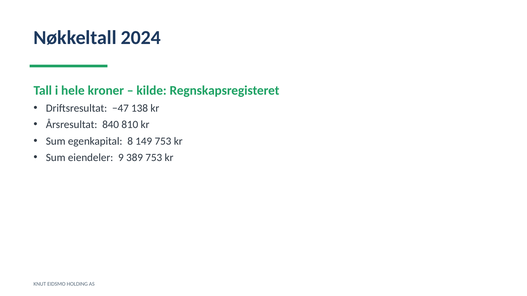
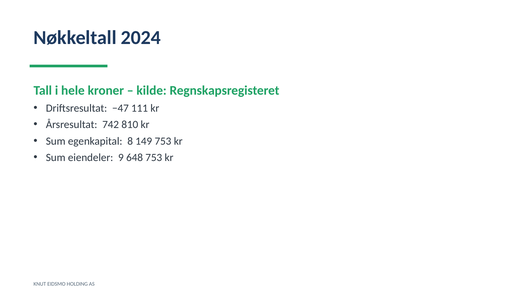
138: 138 -> 111
840: 840 -> 742
389: 389 -> 648
